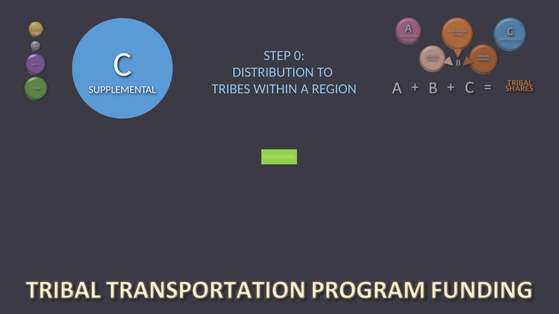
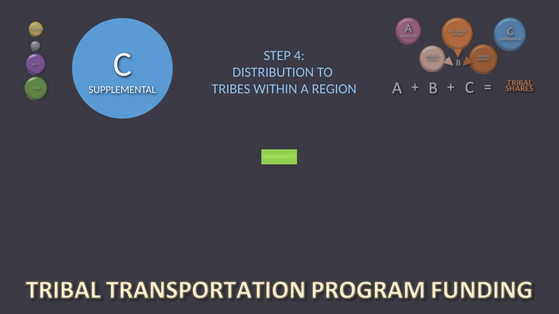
0: 0 -> 4
